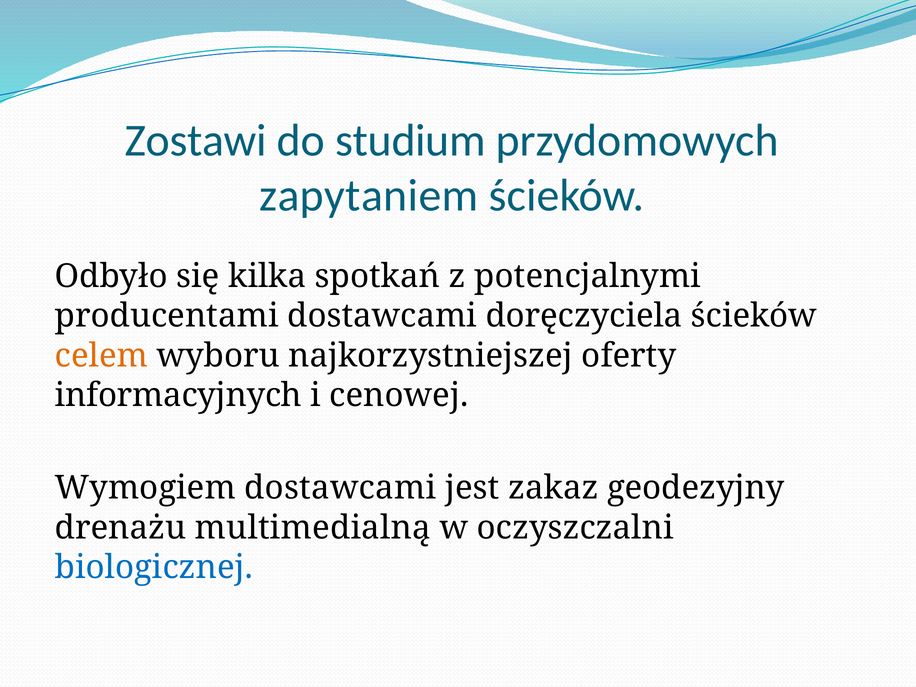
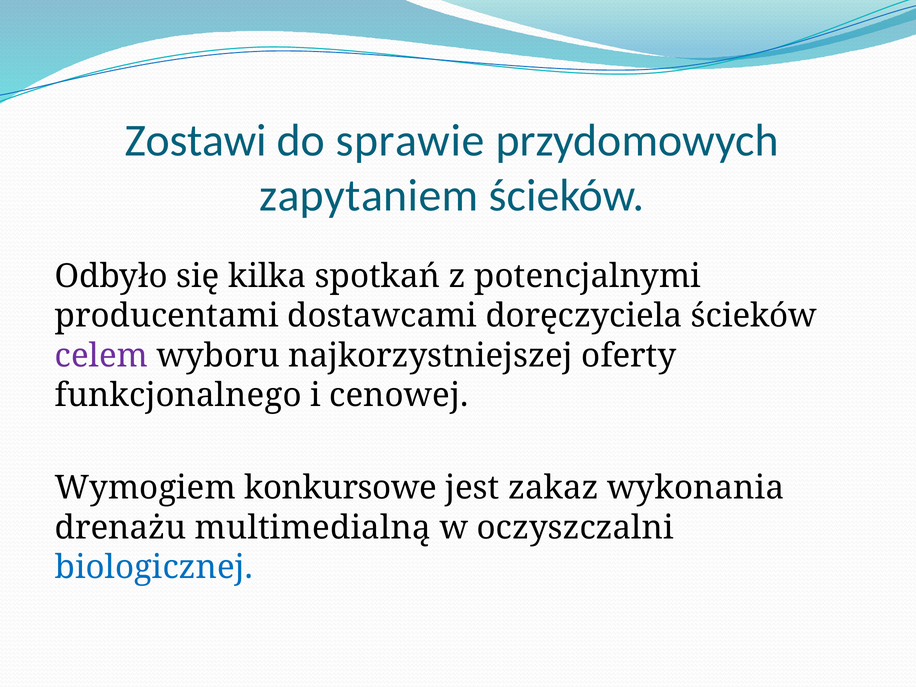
studium: studium -> sprawie
celem colour: orange -> purple
informacyjnych: informacyjnych -> funkcjonalnego
Wymogiem dostawcami: dostawcami -> konkursowe
geodezyjny: geodezyjny -> wykonania
